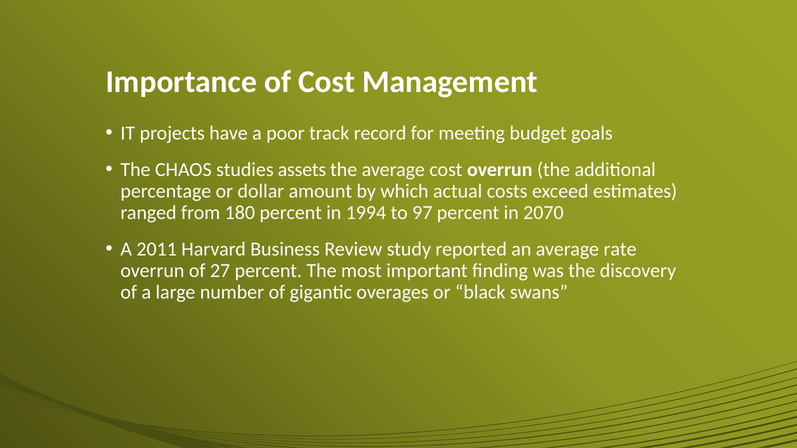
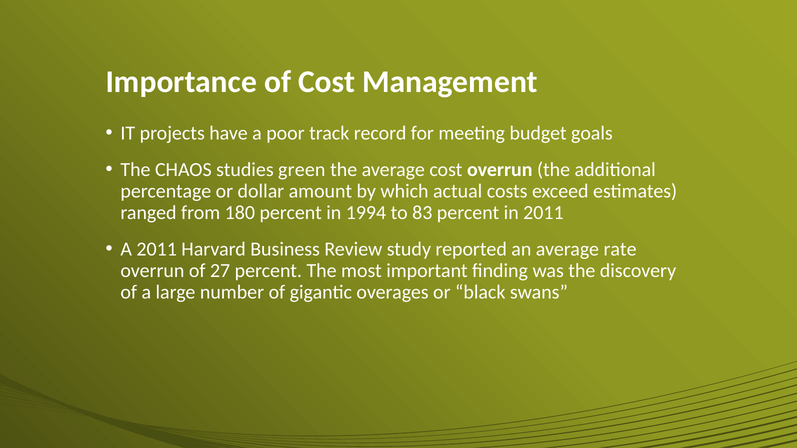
assets: assets -> green
97: 97 -> 83
in 2070: 2070 -> 2011
